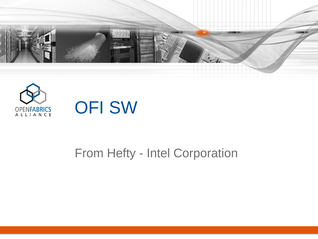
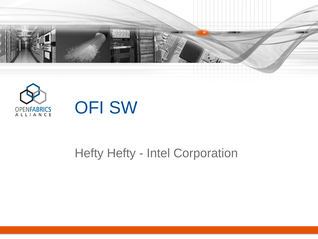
From at (89, 153): From -> Hefty
